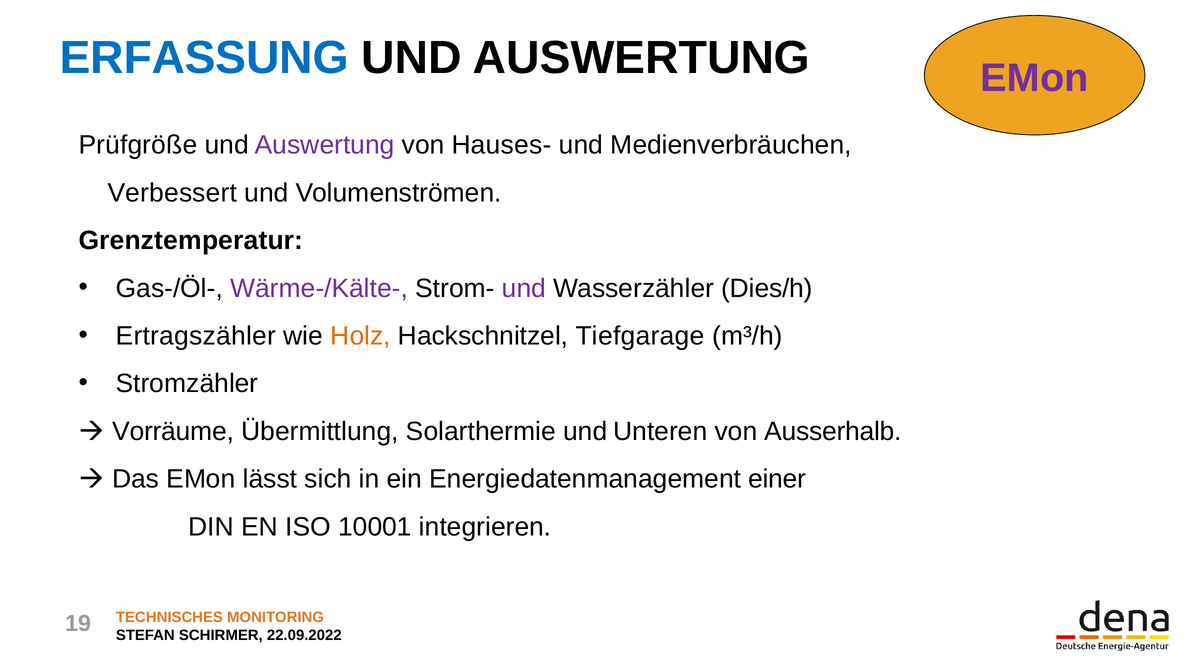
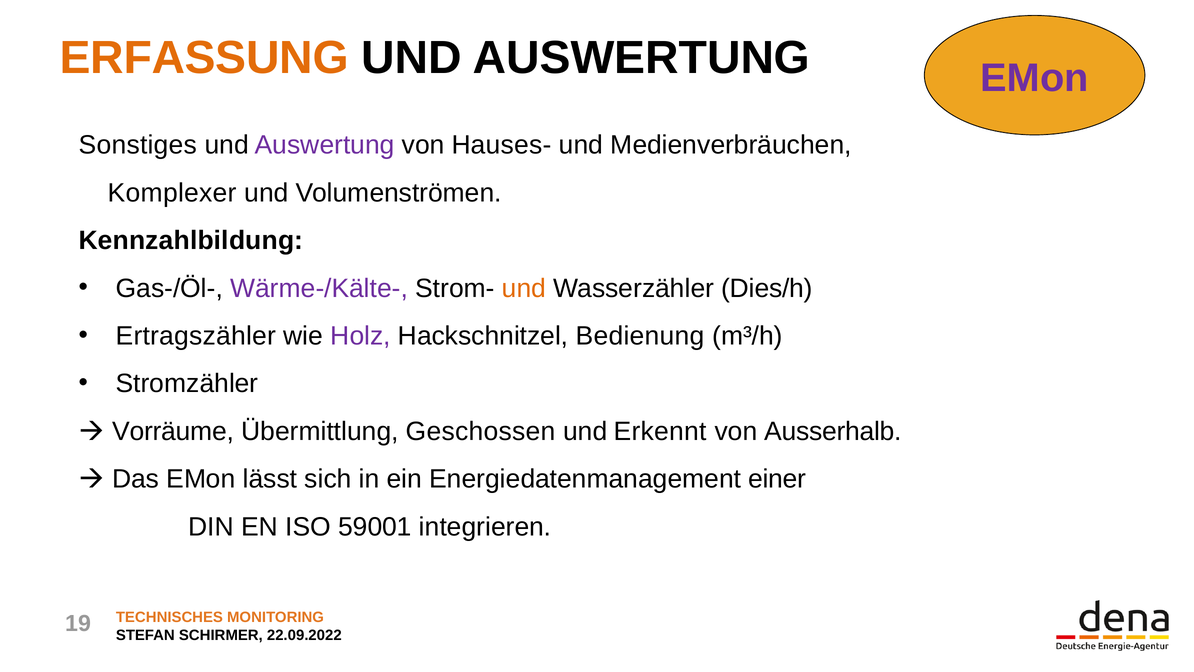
ERFASSUNG colour: blue -> orange
Prüfgröße: Prüfgröße -> Sonstiges
Verbessert: Verbessert -> Komplexer
Grenztemperatur: Grenztemperatur -> Kennzahlbildung
und at (524, 288) colour: purple -> orange
Holz colour: orange -> purple
Tiefgarage: Tiefgarage -> Bedienung
Solarthermie: Solarthermie -> Geschossen
Unteren: Unteren -> Erkennt
10001: 10001 -> 59001
